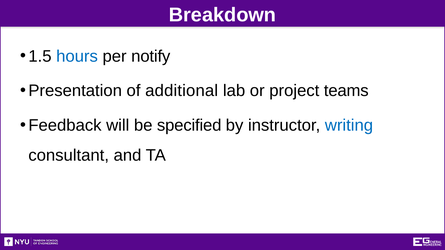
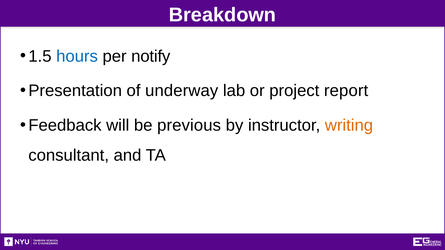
additional: additional -> underway
teams: teams -> report
specified: specified -> previous
writing colour: blue -> orange
